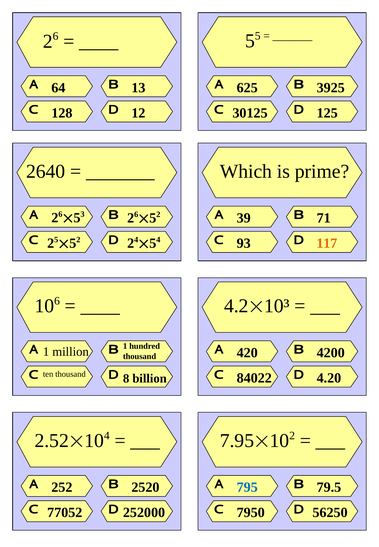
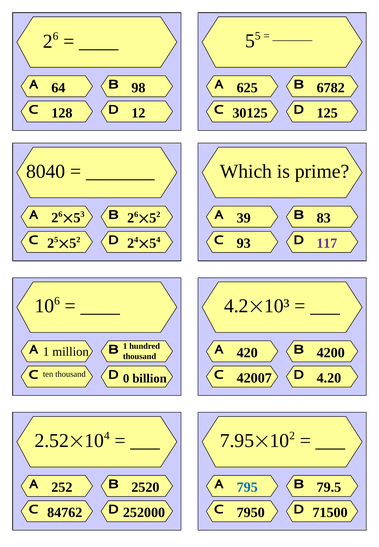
13: 13 -> 98
3925: 3925 -> 6782
2640: 2640 -> 8040
71: 71 -> 83
117 colour: orange -> purple
8: 8 -> 0
84022: 84022 -> 42007
77052: 77052 -> 84762
56250: 56250 -> 71500
